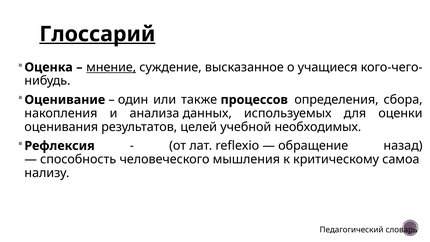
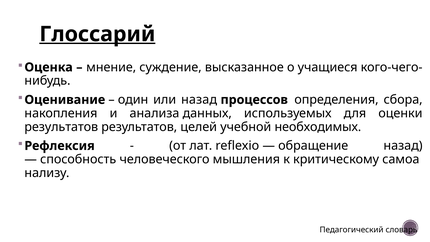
мнение underline: present -> none
или также: также -> назад
оценивания at (61, 127): оценивания -> результатов
